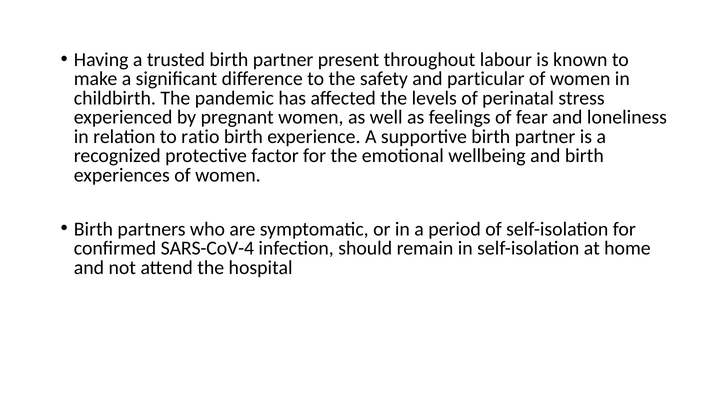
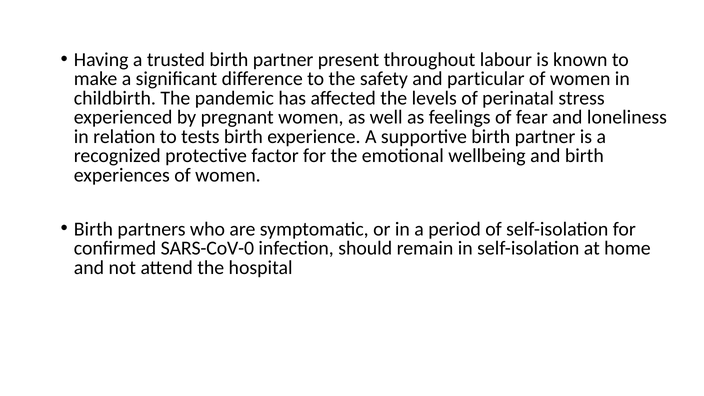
ratio: ratio -> tests
SARS-CoV-4: SARS-CoV-4 -> SARS-CoV-0
